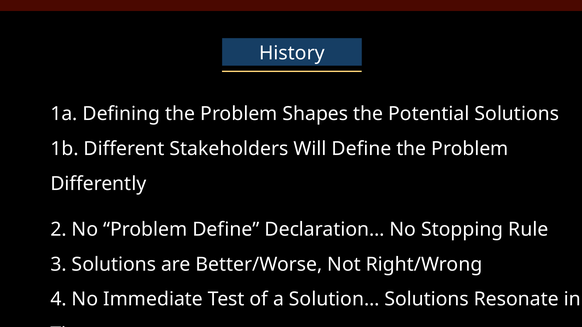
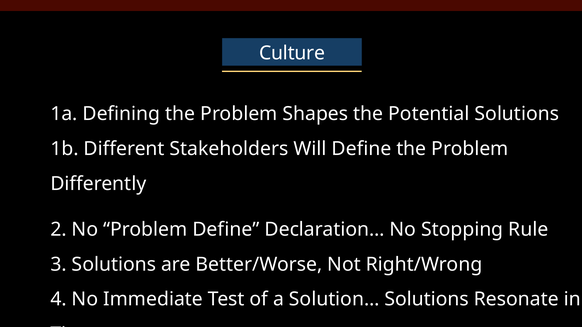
History: History -> Culture
